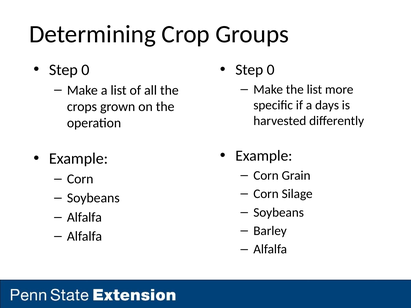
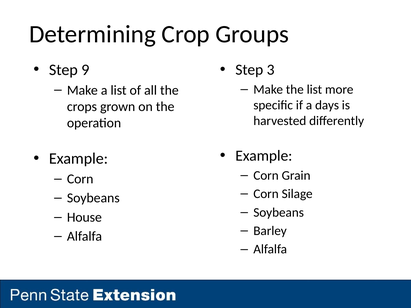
0 at (85, 70): 0 -> 9
0 at (271, 70): 0 -> 3
Alfalfa at (84, 217): Alfalfa -> House
